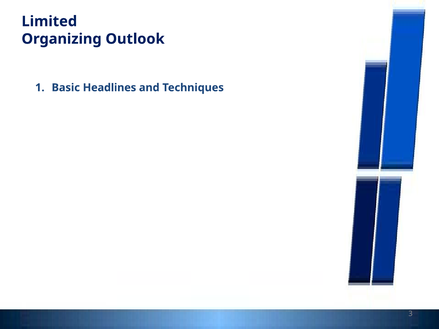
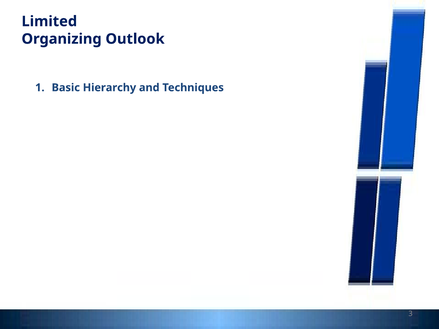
Headlines: Headlines -> Hierarchy
